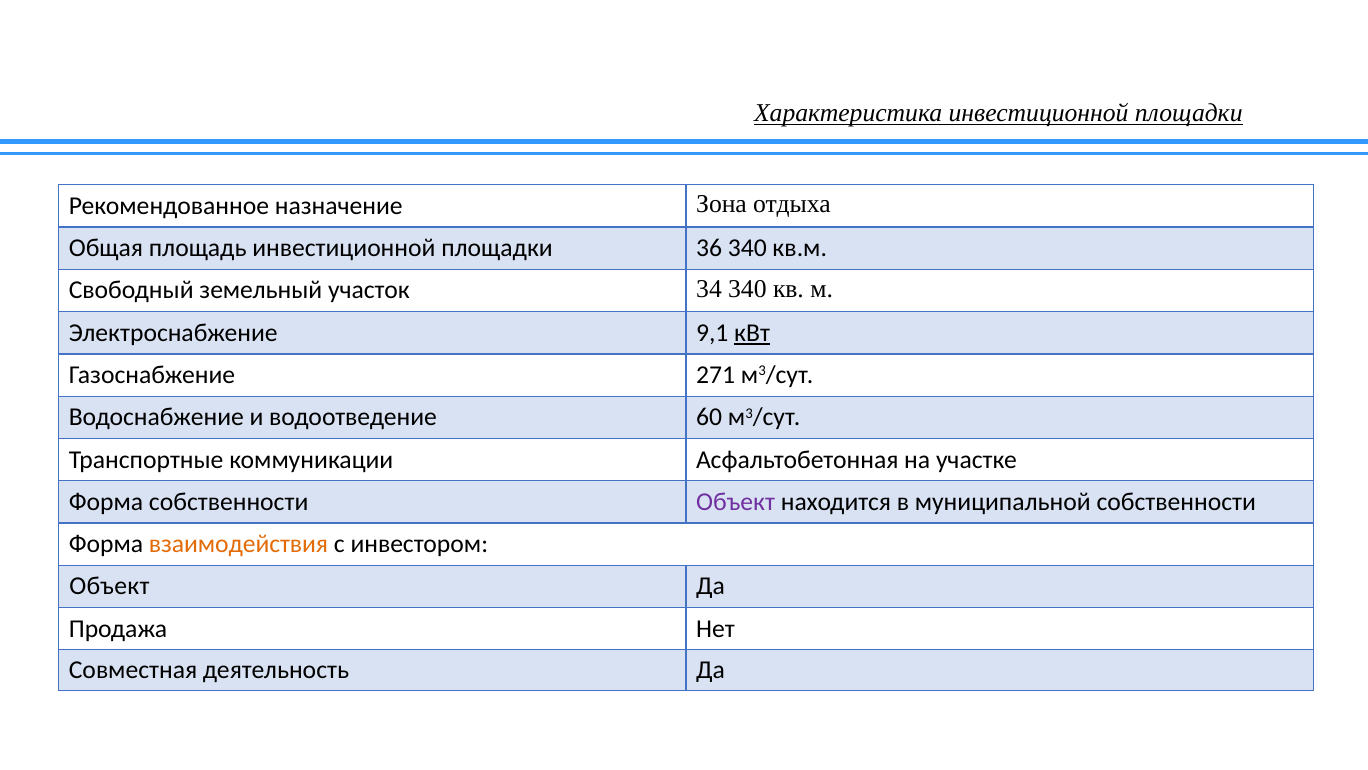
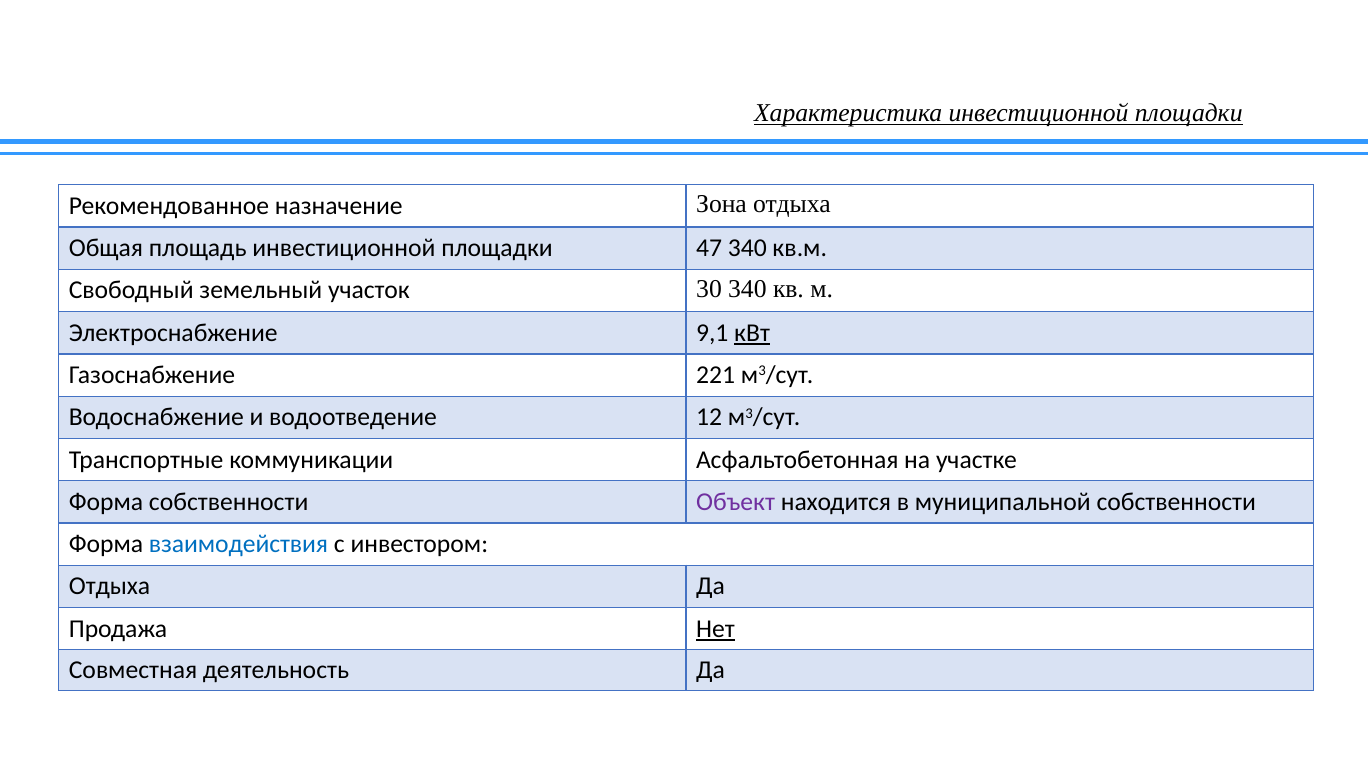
36: 36 -> 47
34: 34 -> 30
271: 271 -> 221
60: 60 -> 12
взаимодействия colour: orange -> blue
Объект at (109, 586): Объект -> Отдыха
Нет underline: none -> present
